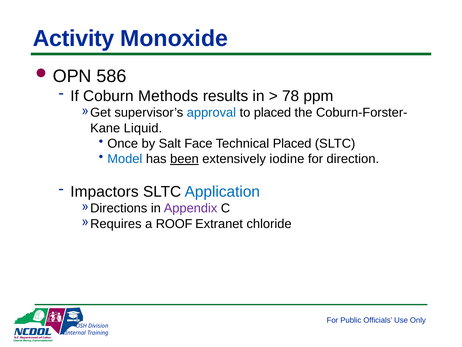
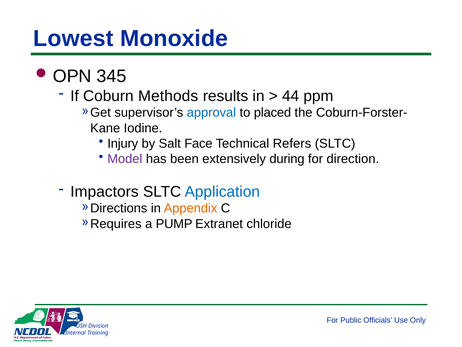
Activity: Activity -> Lowest
586: 586 -> 345
78: 78 -> 44
Liquid: Liquid -> Iodine
Once: Once -> Injury
Technical Placed: Placed -> Refers
Model colour: blue -> purple
been underline: present -> none
iodine: iodine -> during
Appendix colour: purple -> orange
ROOF: ROOF -> PUMP
